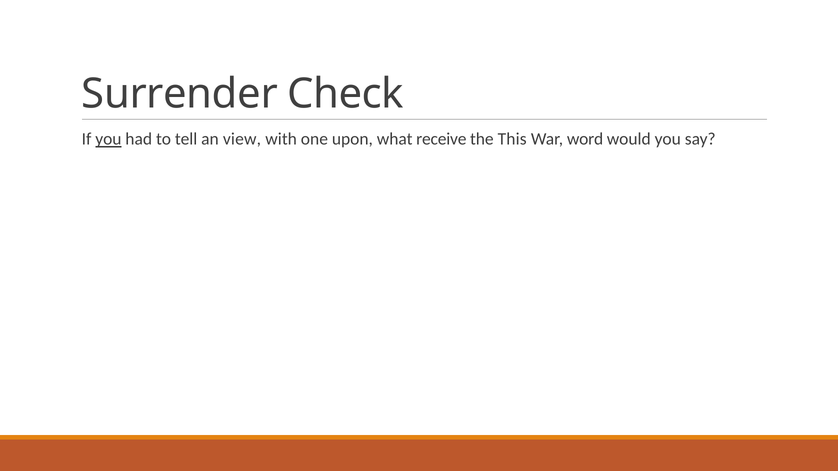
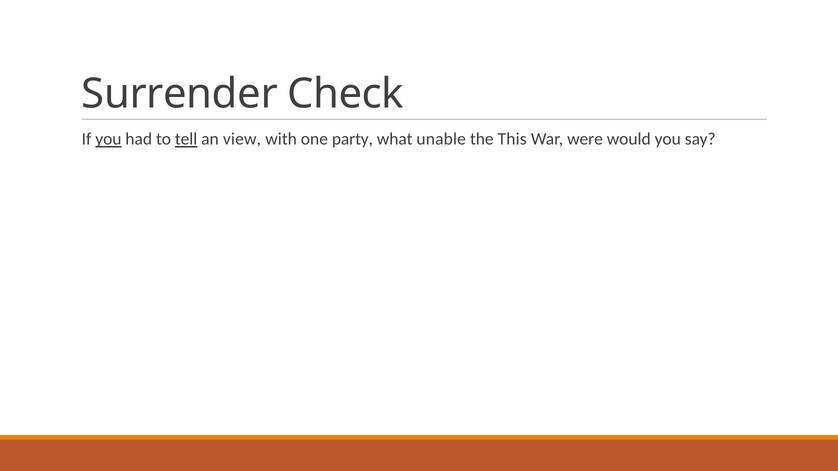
tell underline: none -> present
upon: upon -> party
receive: receive -> unable
word: word -> were
